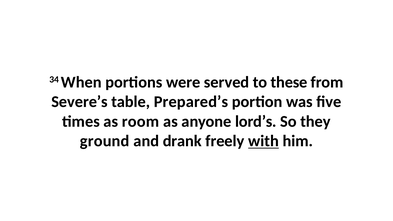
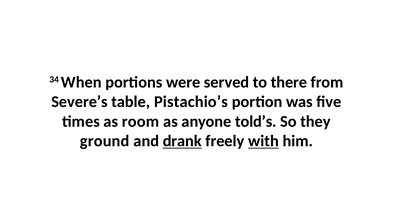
these: these -> there
Prepared’s: Prepared’s -> Pistachio’s
lord’s: lord’s -> told’s
drank underline: none -> present
